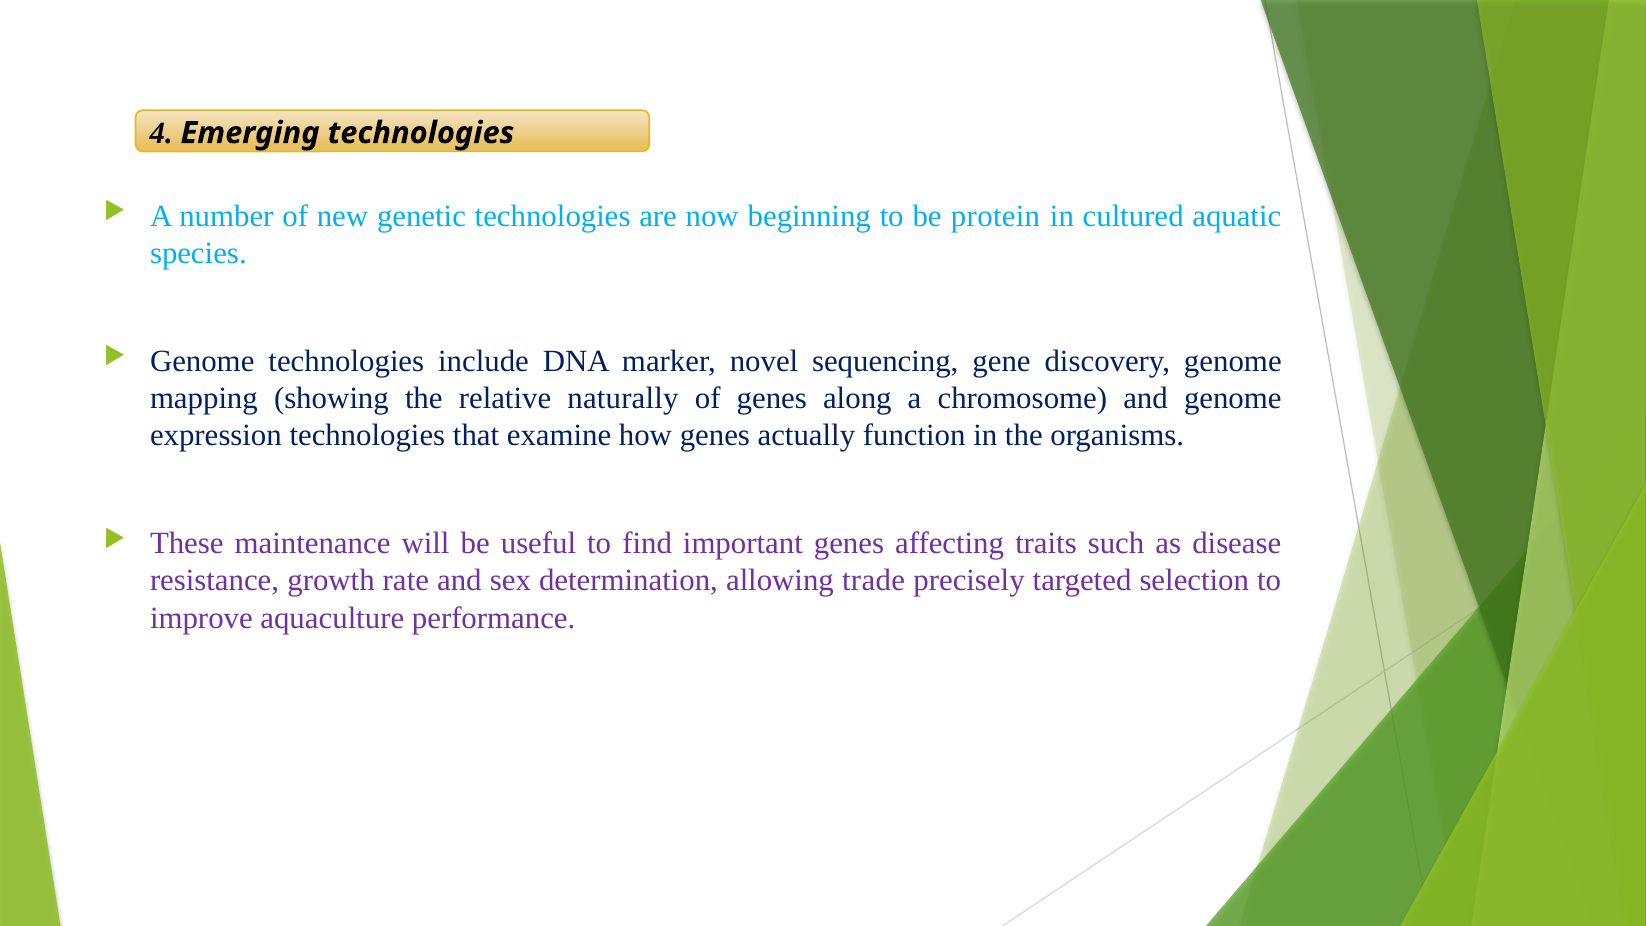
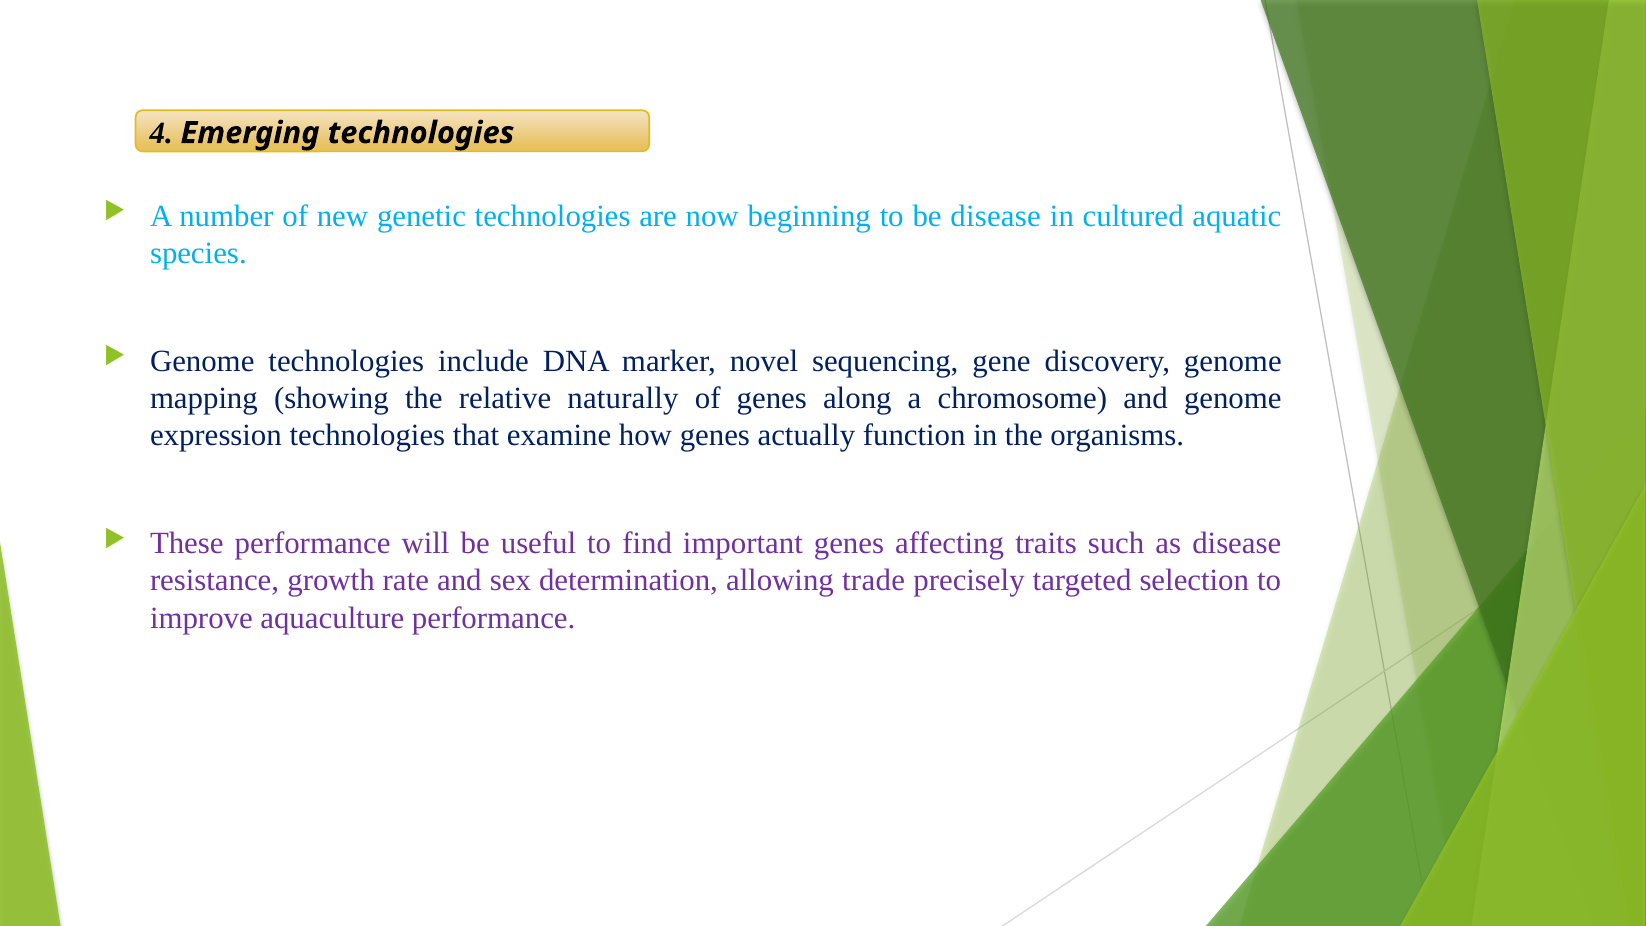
be protein: protein -> disease
These maintenance: maintenance -> performance
